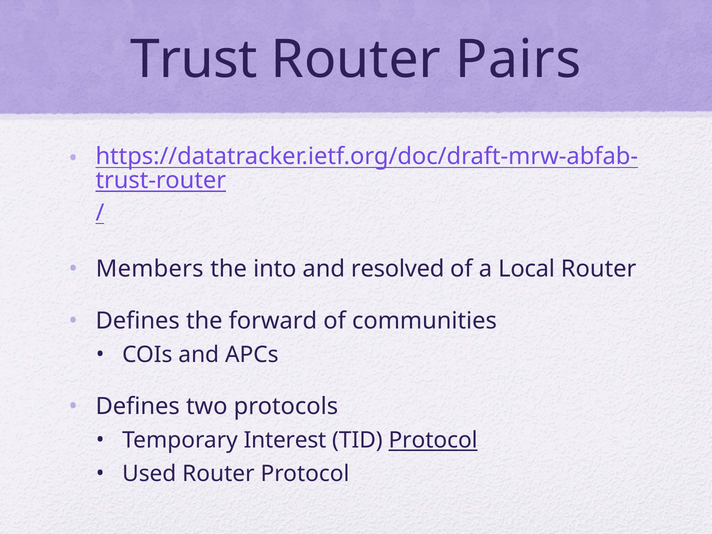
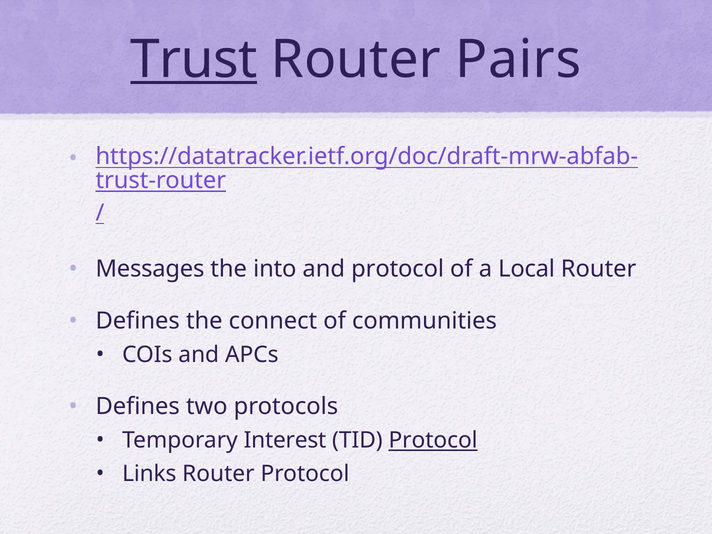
Trust underline: none -> present
Members: Members -> Messages
and resolved: resolved -> protocol
forward: forward -> connect
Used: Used -> Links
